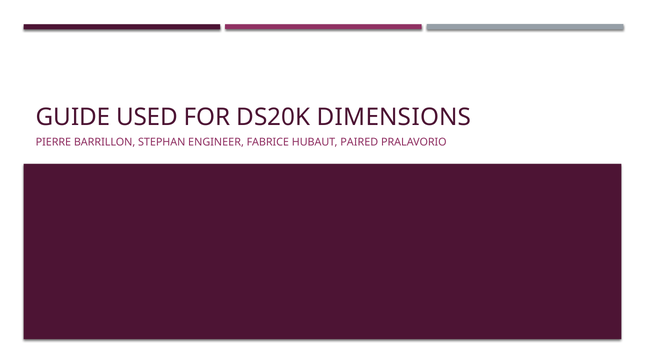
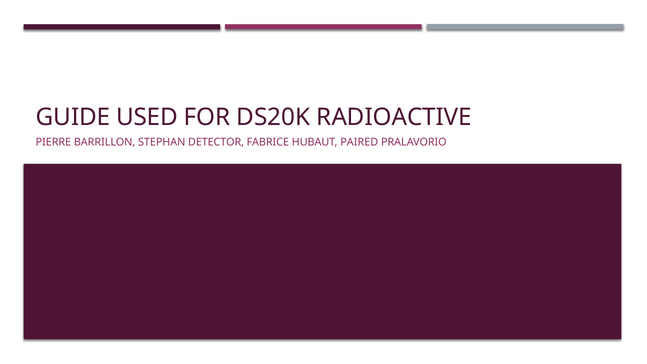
DIMENSIONS: DIMENSIONS -> RADIOACTIVE
ENGINEER: ENGINEER -> DETECTOR
